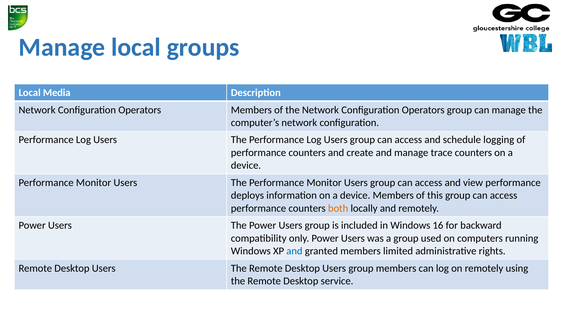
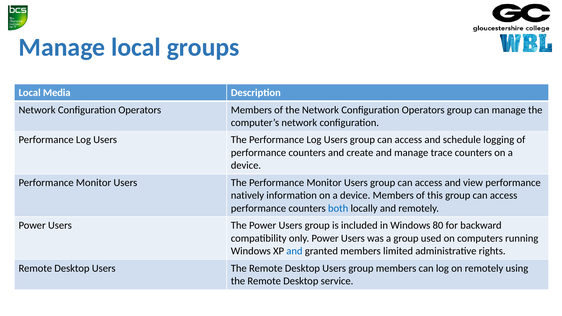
deploys: deploys -> natively
both colour: orange -> blue
16: 16 -> 80
